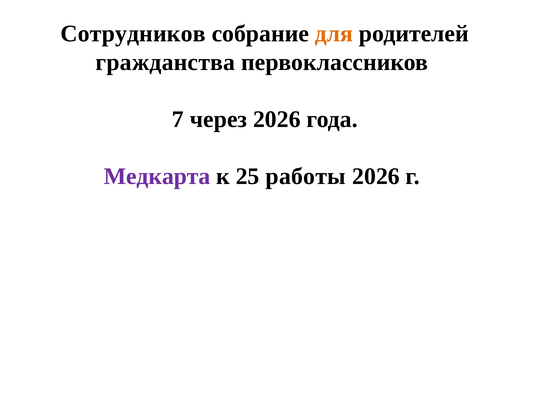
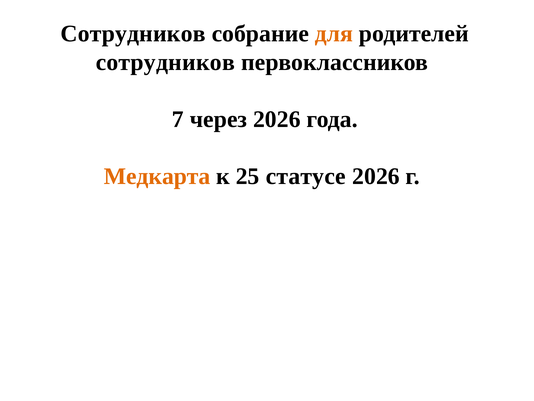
гражданства at (165, 62): гражданства -> сотрудников
Медкарта colour: purple -> orange
работы: работы -> статусе
